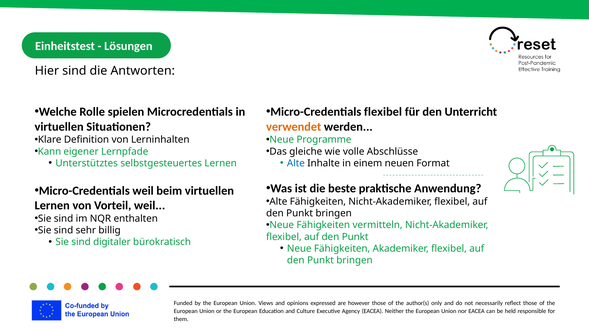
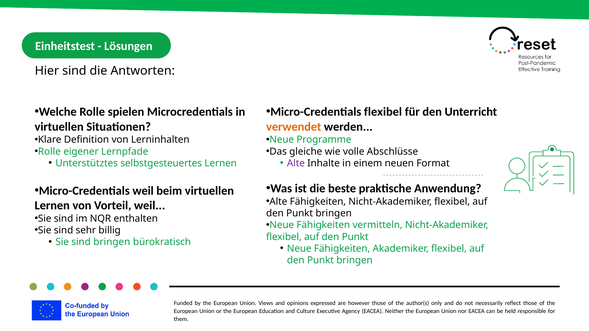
Kann at (49, 152): Kann -> Rolle
Alte at (296, 163) colour: blue -> purple
sind digitaler: digitaler -> bringen
